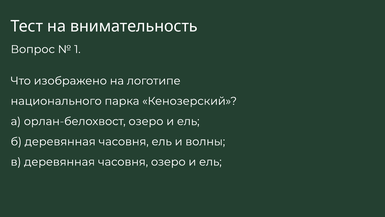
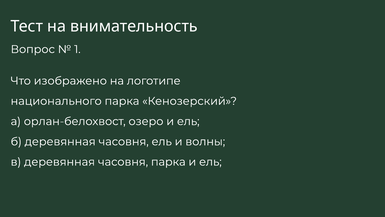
часовня озеро: озеро -> парка
